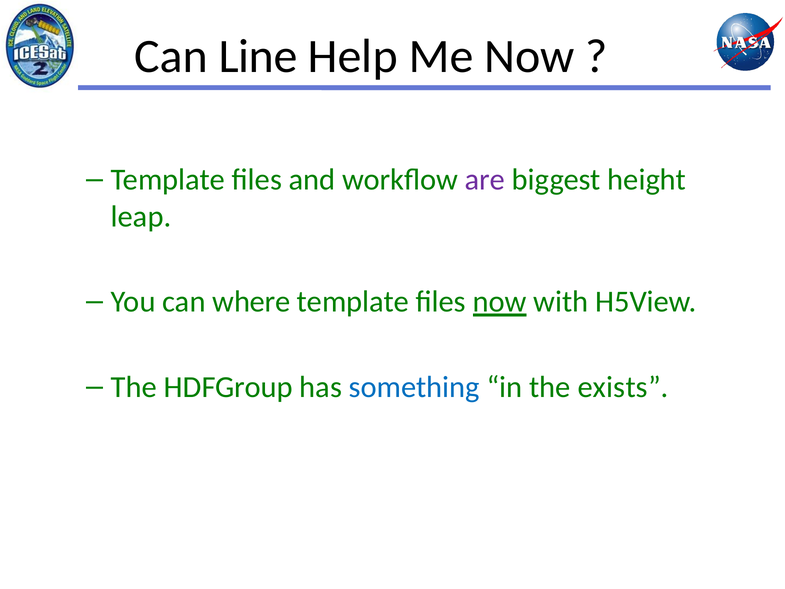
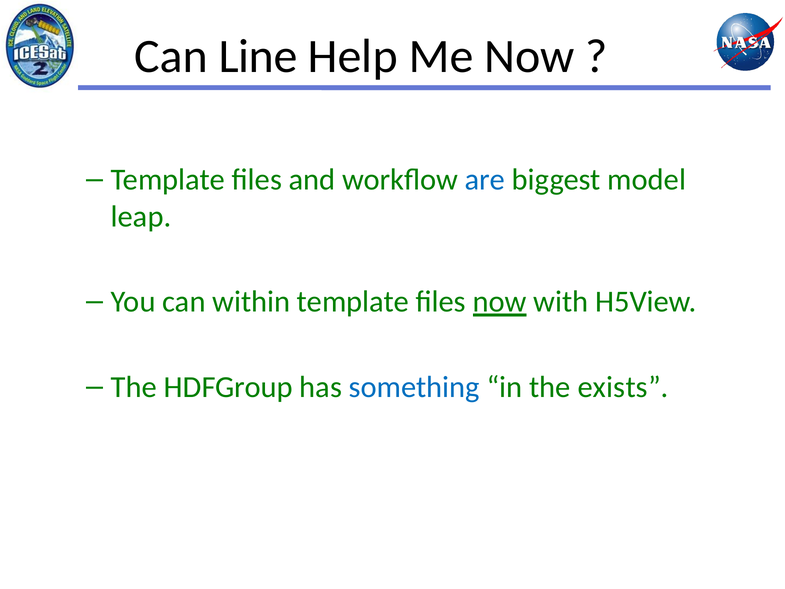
are colour: purple -> blue
height: height -> model
where: where -> within
